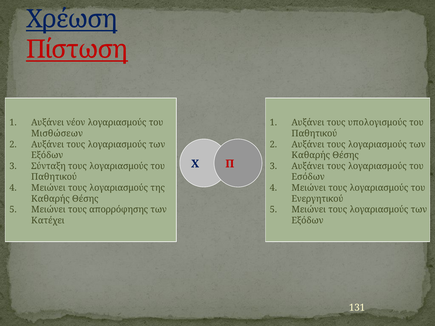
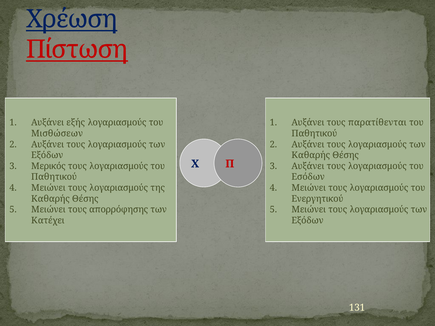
νέον: νέον -> εξής
υπολογισμούς: υπολογισμούς -> παρατίθενται
Σύνταξη: Σύνταξη -> Μερικός
